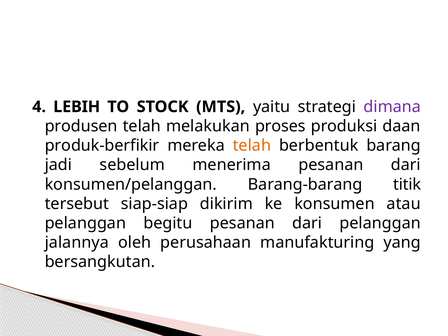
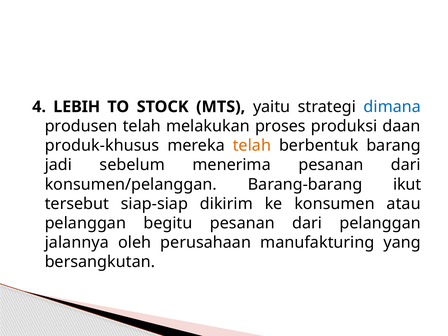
dimana colour: purple -> blue
produk-berfikir: produk-berfikir -> produk-khusus
titik: titik -> ikut
